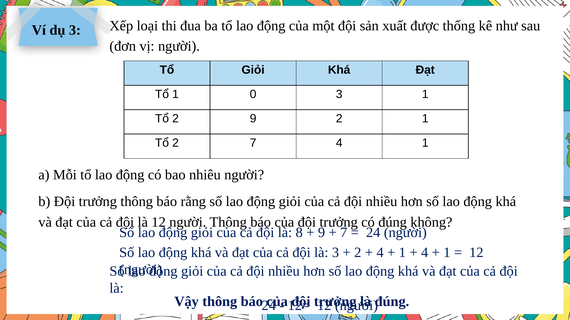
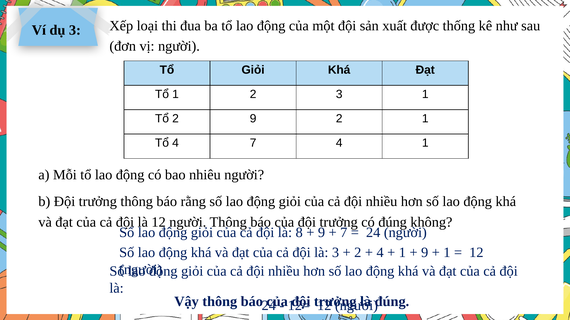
1 0: 0 -> 2
2 at (176, 143): 2 -> 4
4 at (425, 253): 4 -> 9
